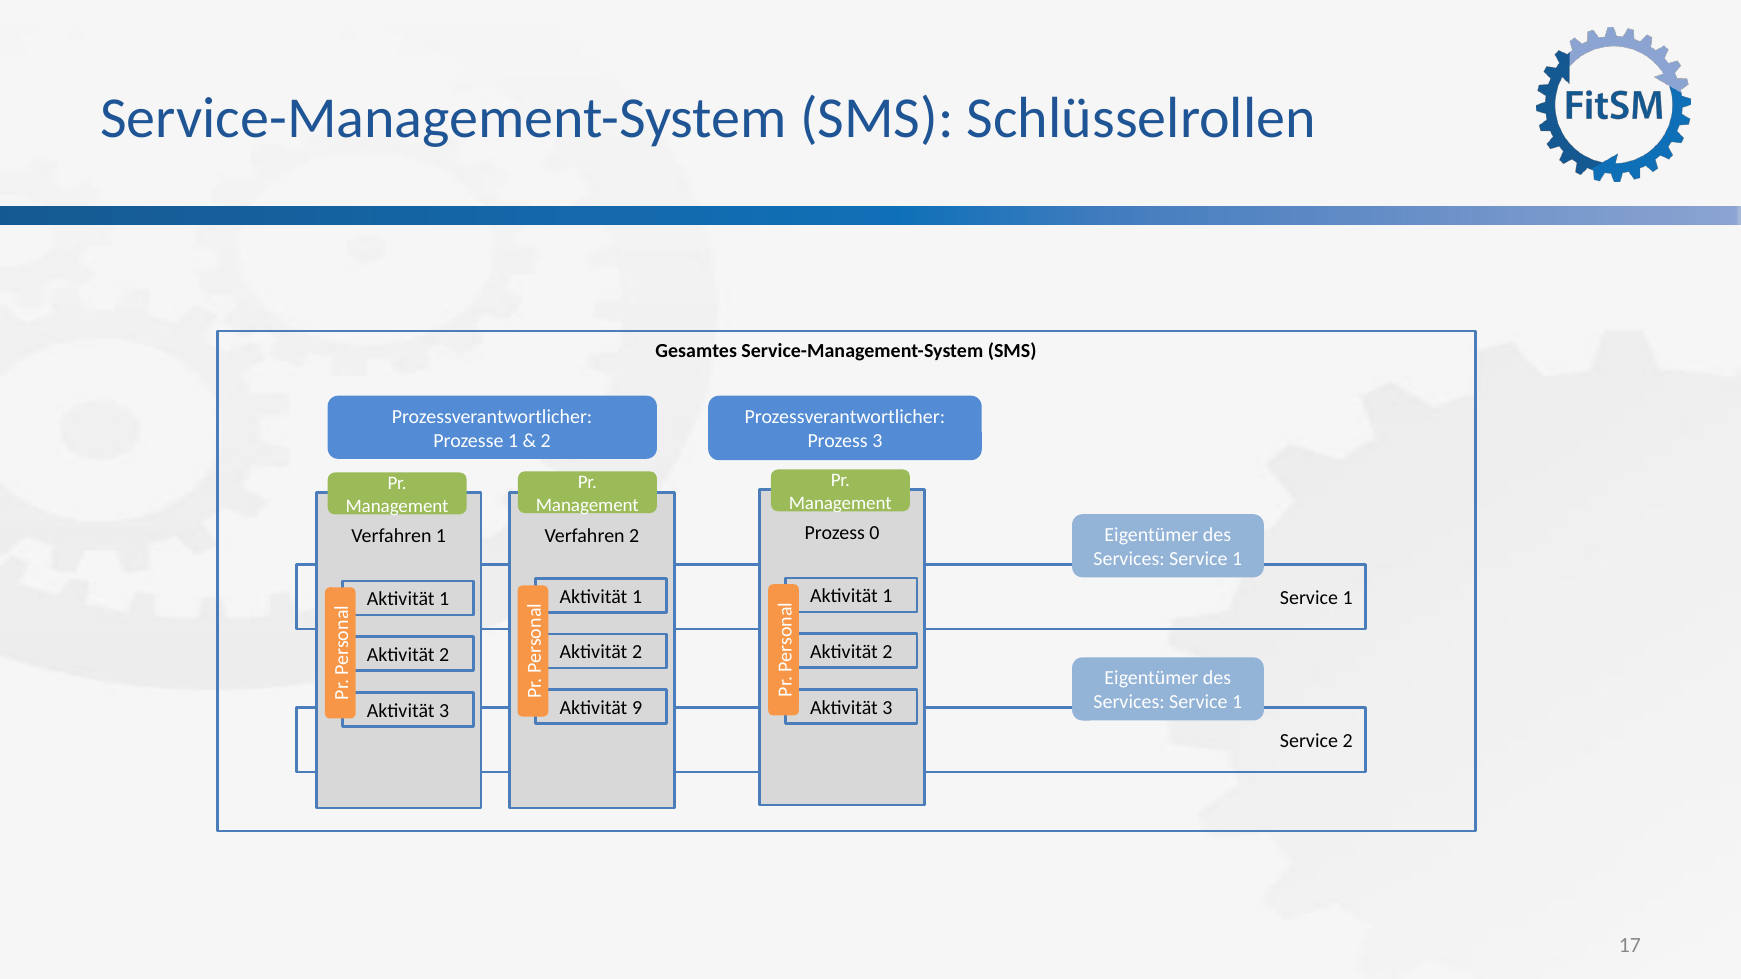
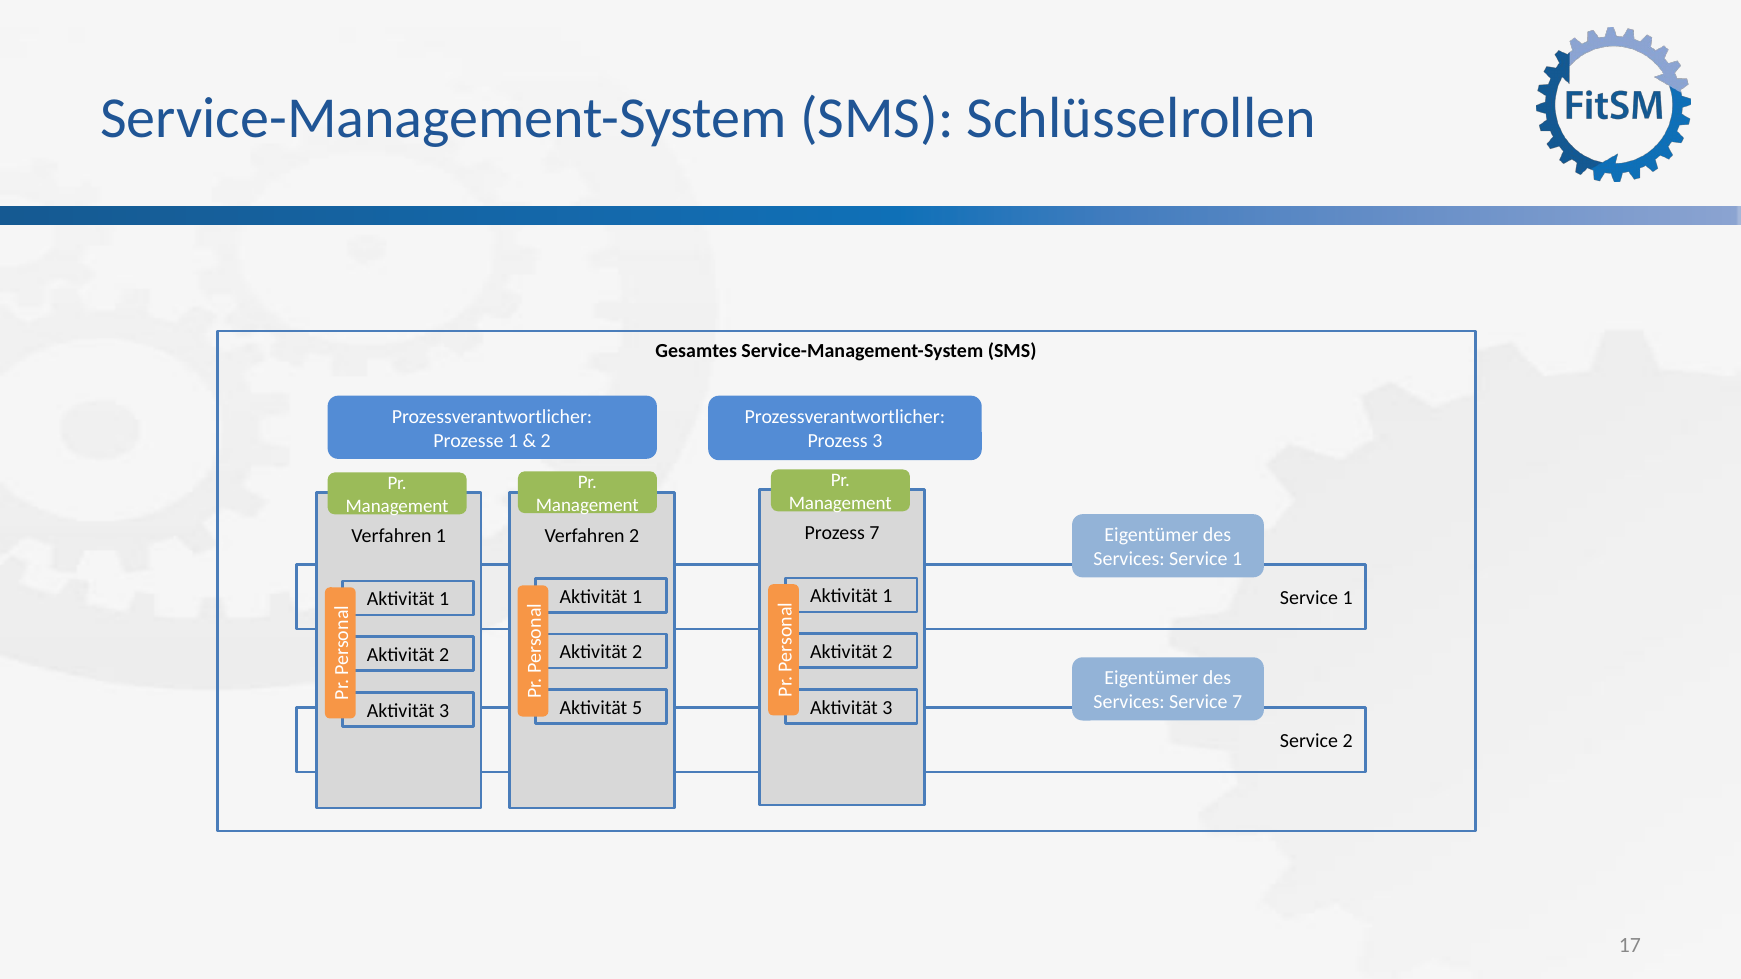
Prozess 0: 0 -> 7
1 at (1237, 702): 1 -> 7
9: 9 -> 5
